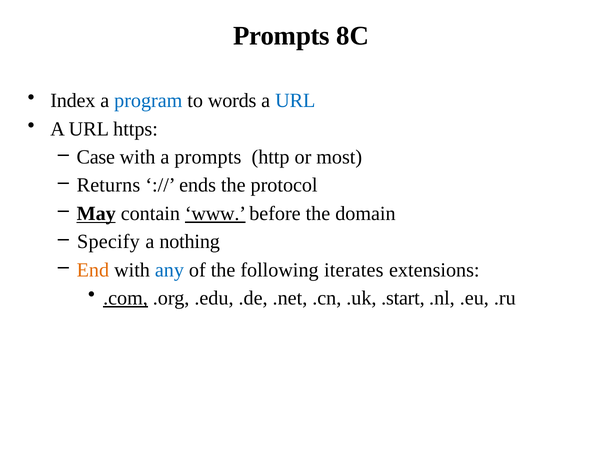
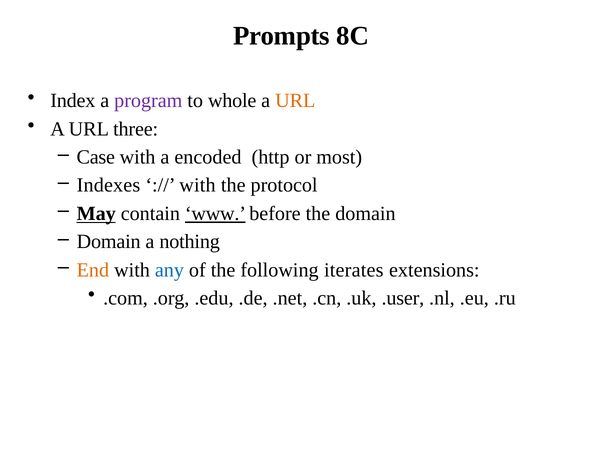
program colour: blue -> purple
words: words -> whole
URL at (295, 101) colour: blue -> orange
https: https -> three
a prompts: prompts -> encoded
Returns: Returns -> Indexes
ends at (198, 185): ends -> with
Specify at (108, 242): Specify -> Domain
.com underline: present -> none
.start: .start -> .user
